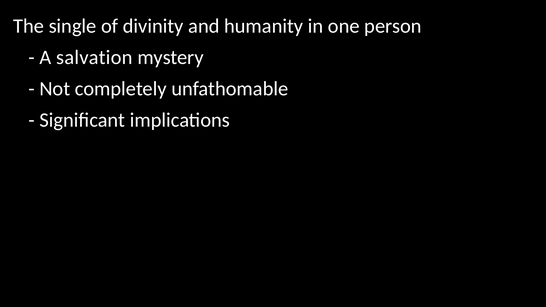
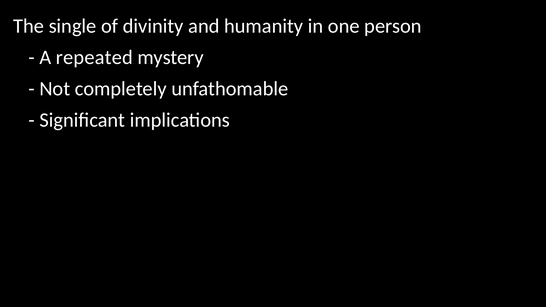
salvation: salvation -> repeated
